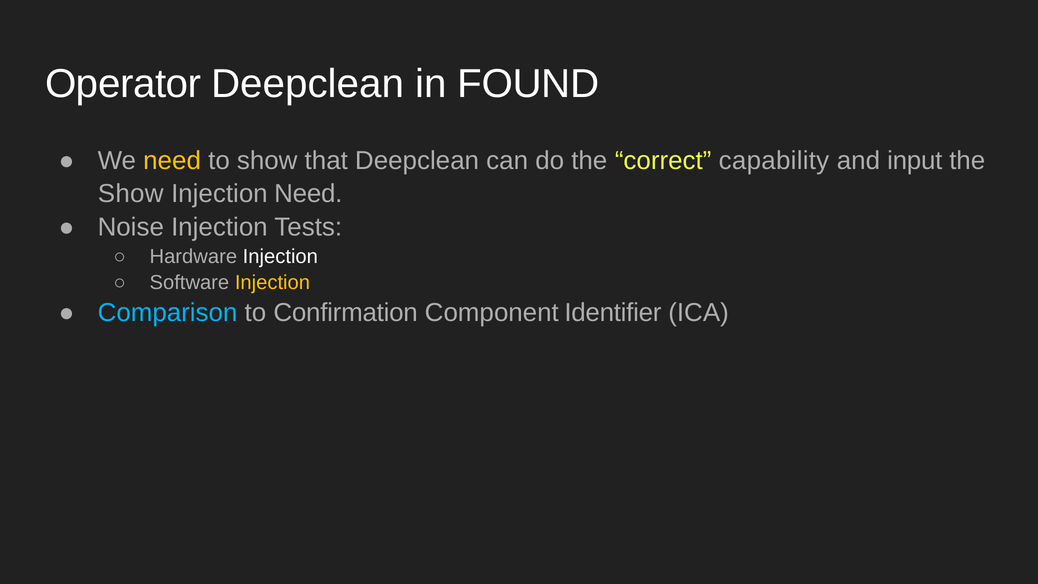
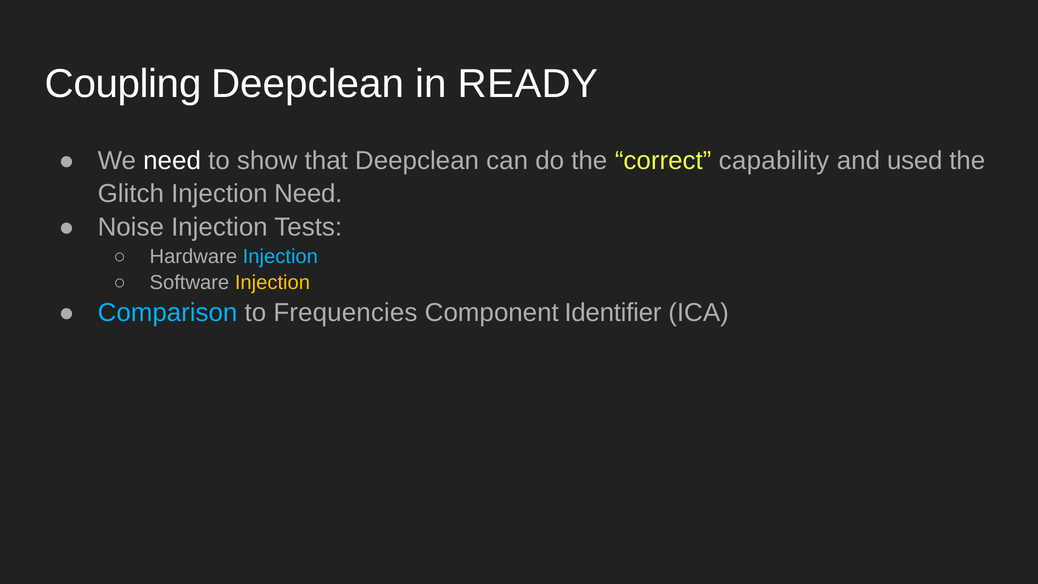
Operator: Operator -> Coupling
FOUND: FOUND -> READY
need at (172, 160) colour: yellow -> white
input: input -> used
Show at (131, 194): Show -> Glitch
Injection at (280, 256) colour: white -> light blue
Confirmation: Confirmation -> Frequencies
